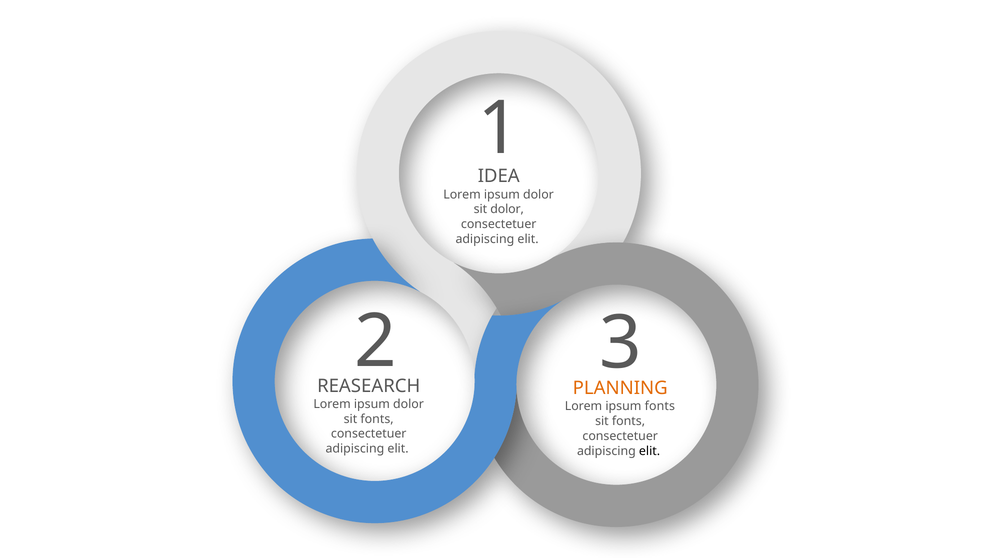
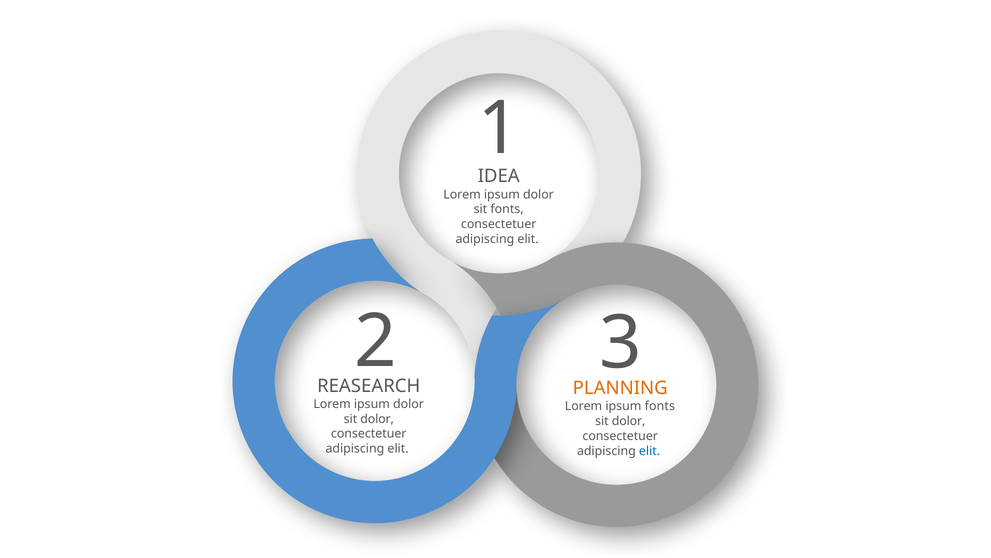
sit dolor: dolor -> fonts
fonts at (377, 419): fonts -> dolor
fonts at (629, 421): fonts -> dolor
elit at (650, 450) colour: black -> blue
